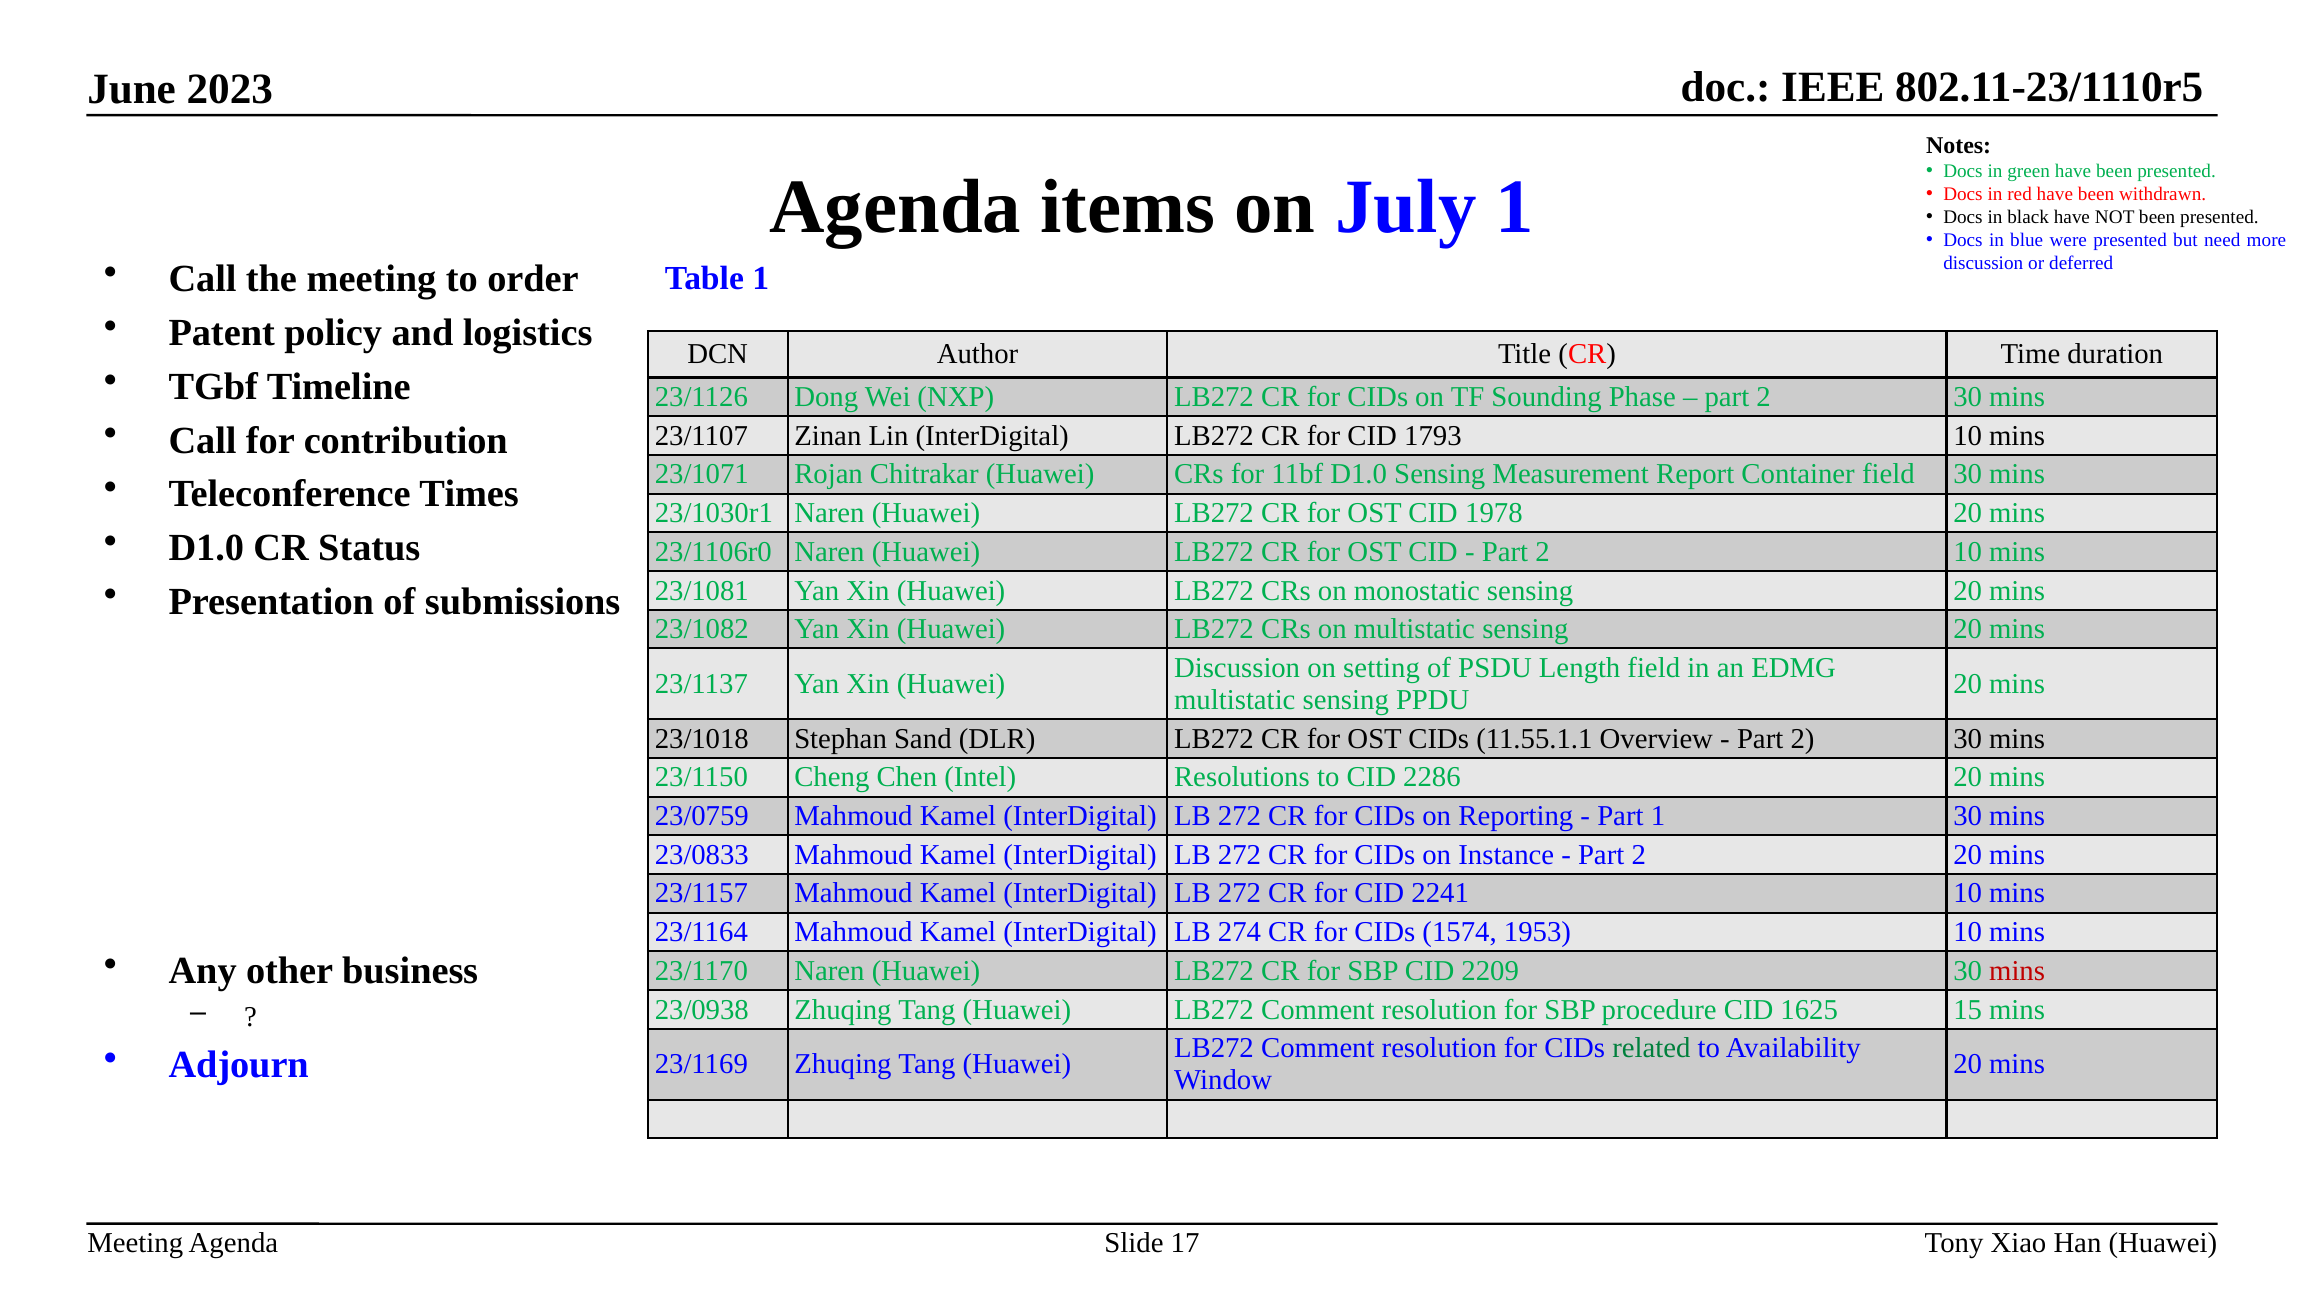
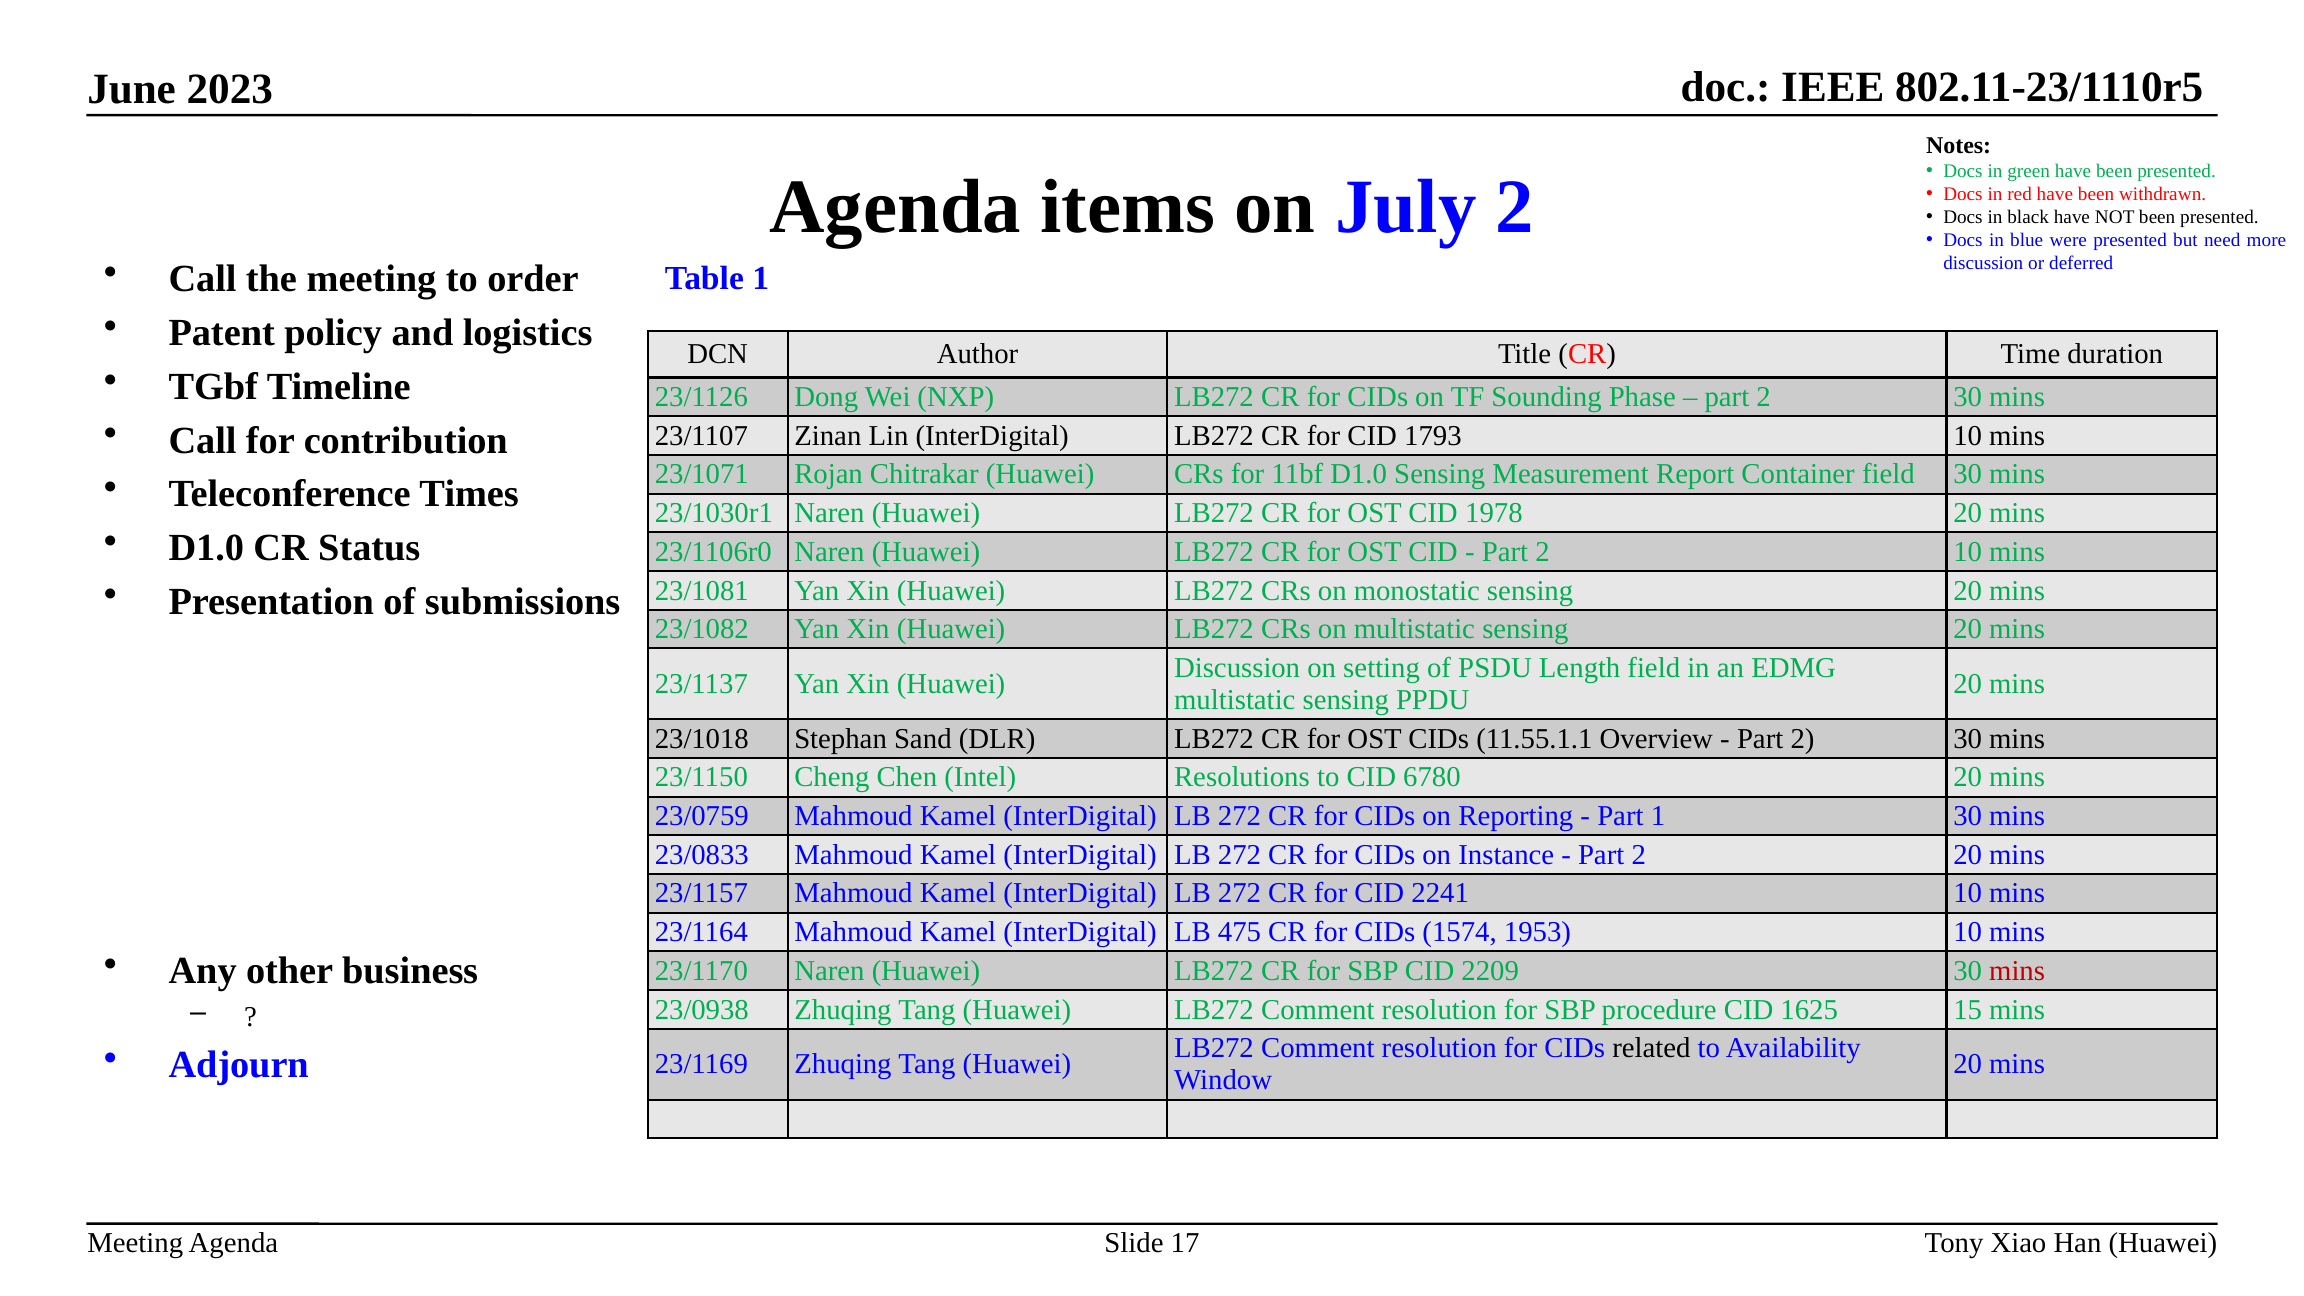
July 1: 1 -> 2
2286: 2286 -> 6780
274: 274 -> 475
related colour: green -> black
